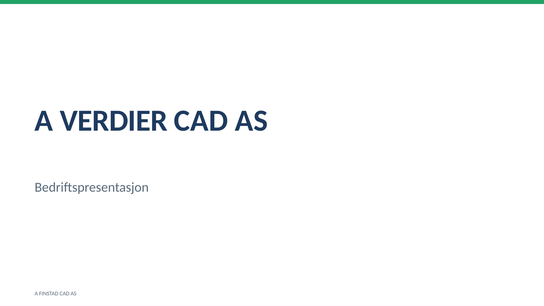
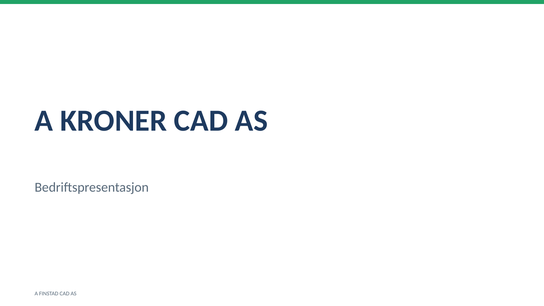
VERDIER: VERDIER -> KRONER
